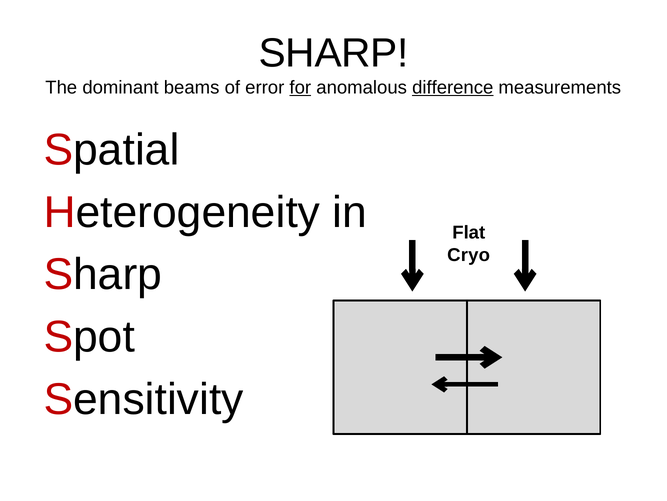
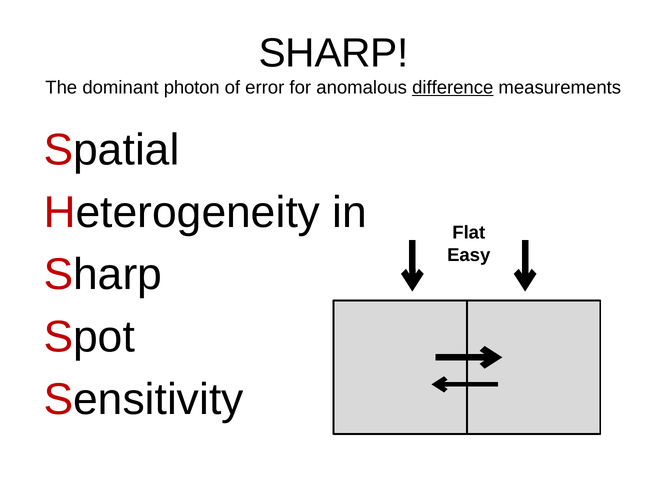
beams: beams -> photon
for underline: present -> none
Cryo: Cryo -> Easy
